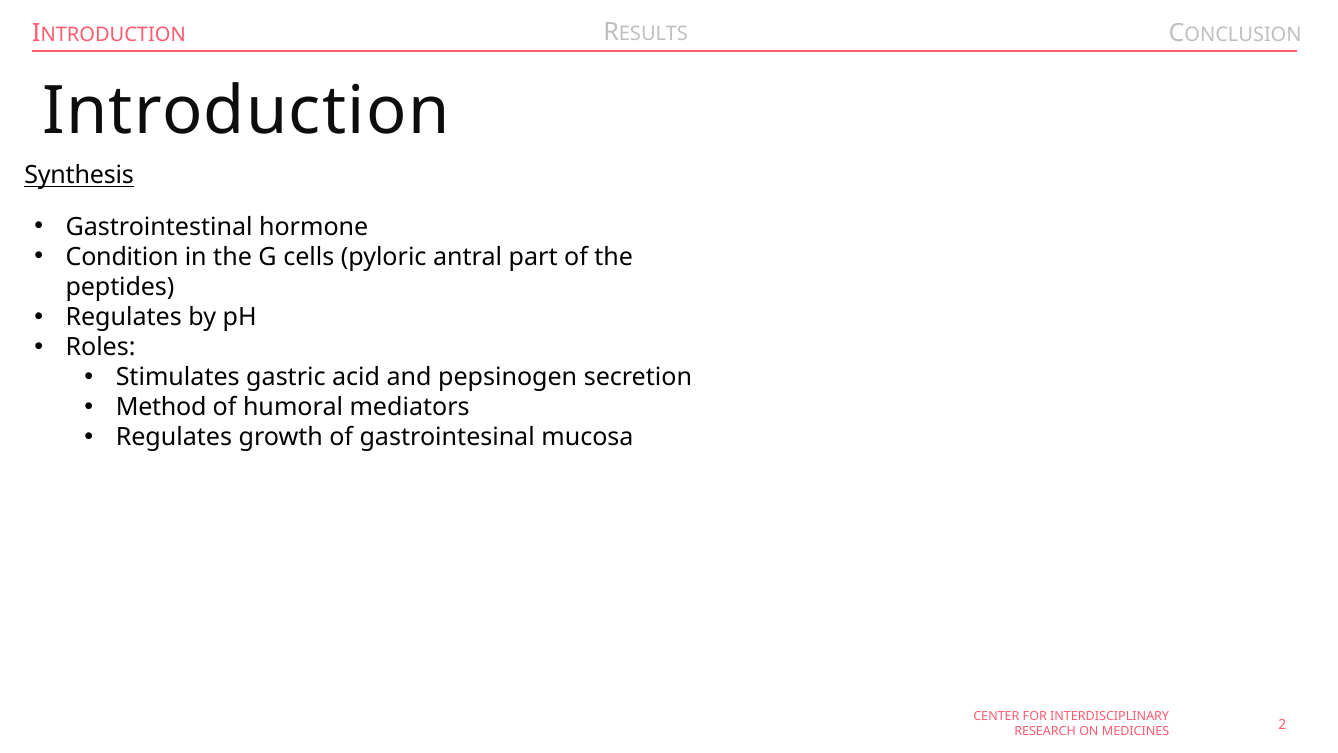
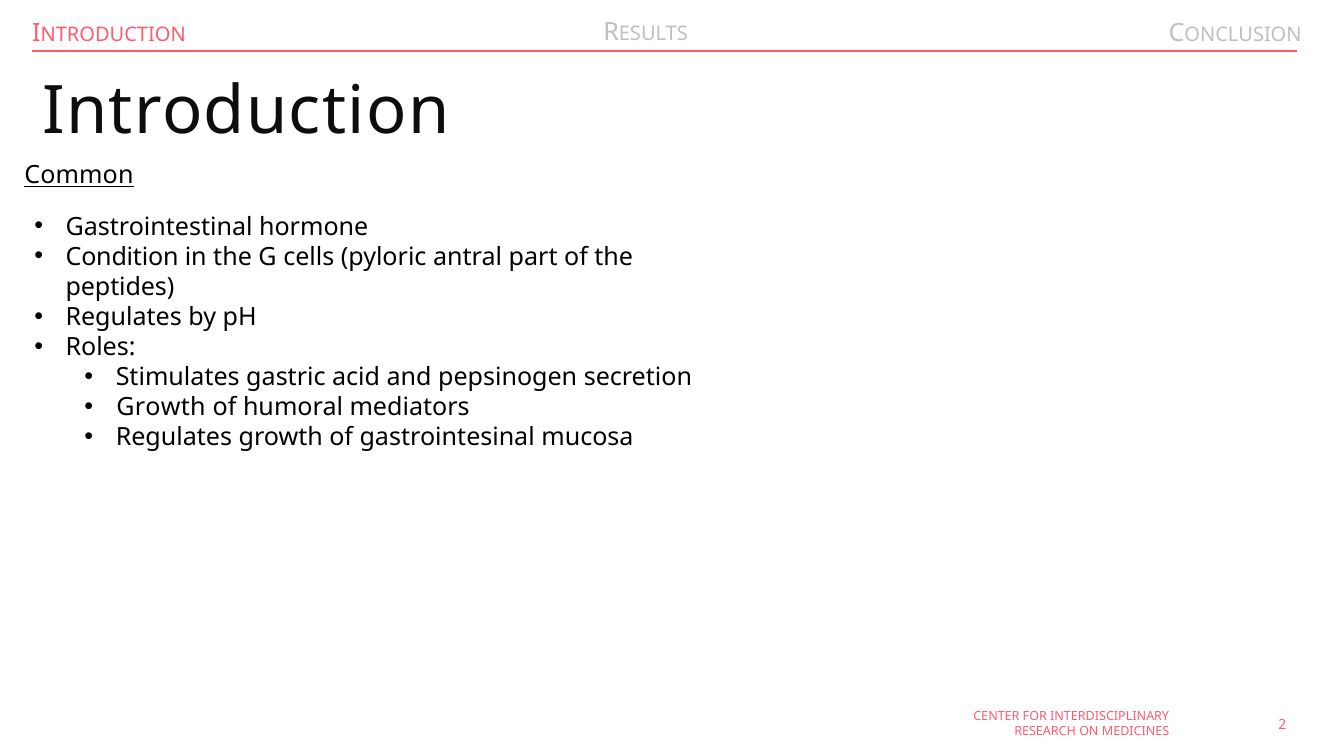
Synthesis: Synthesis -> Common
Method at (161, 407): Method -> Growth
